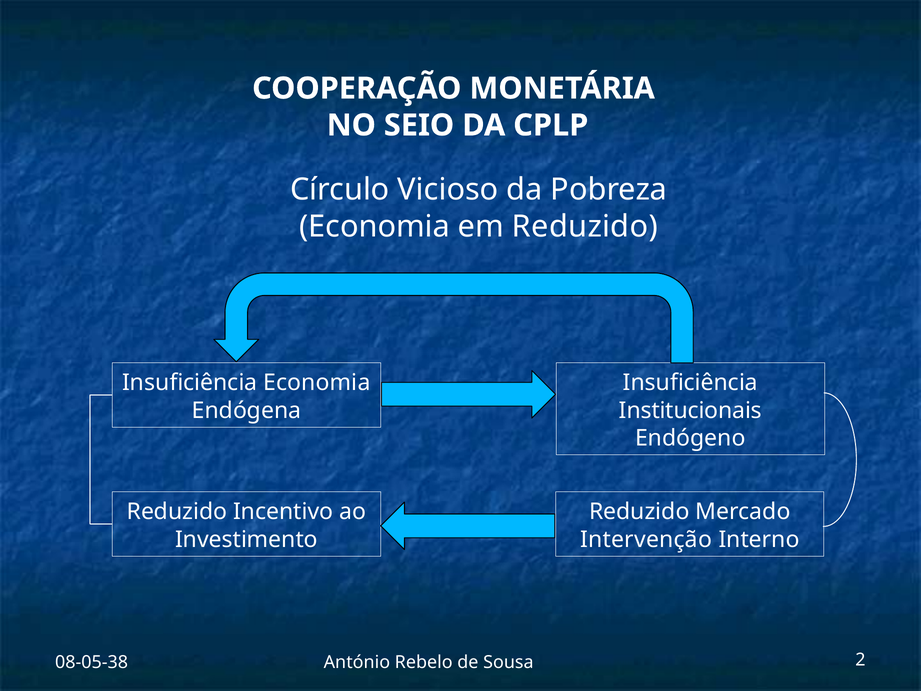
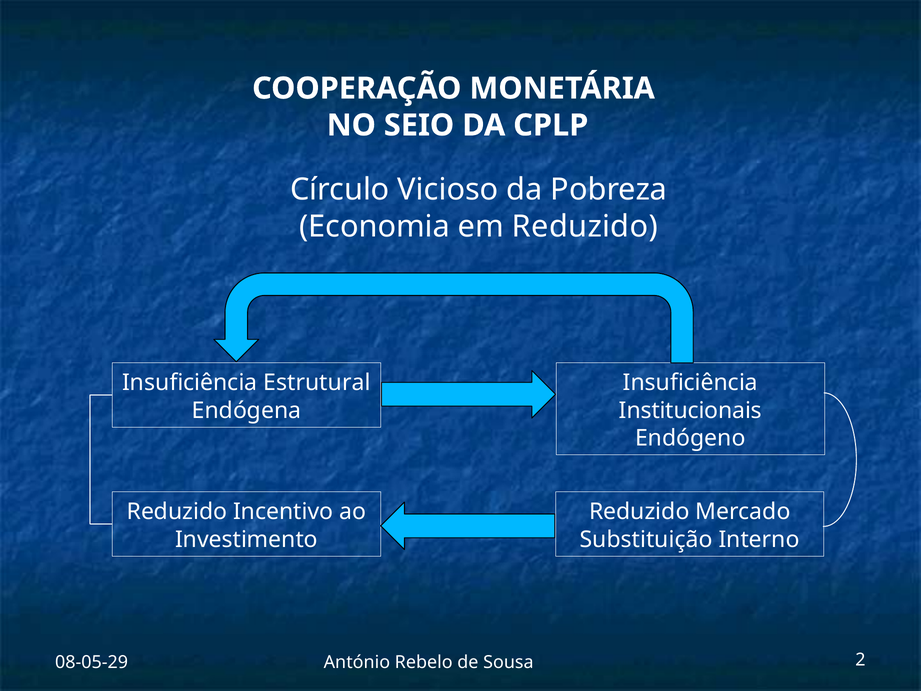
Insuficiência Economia: Economia -> Estrutural
Intervenção: Intervenção -> Substituição
08-05-38: 08-05-38 -> 08-05-29
